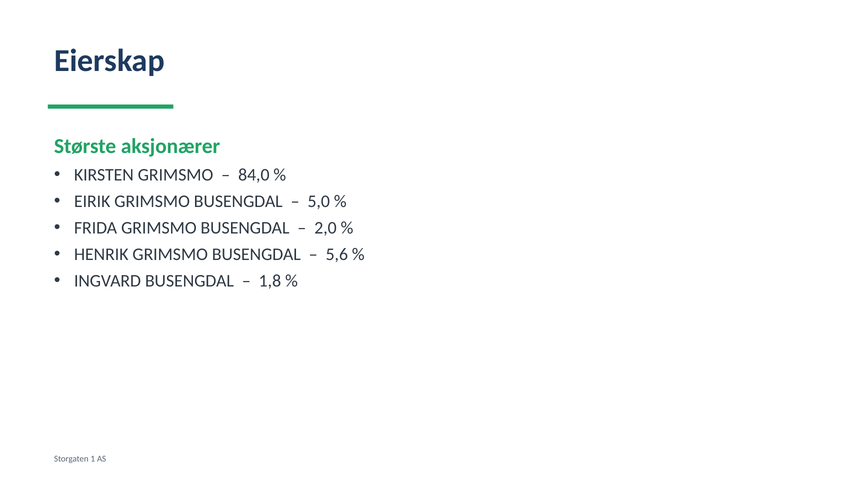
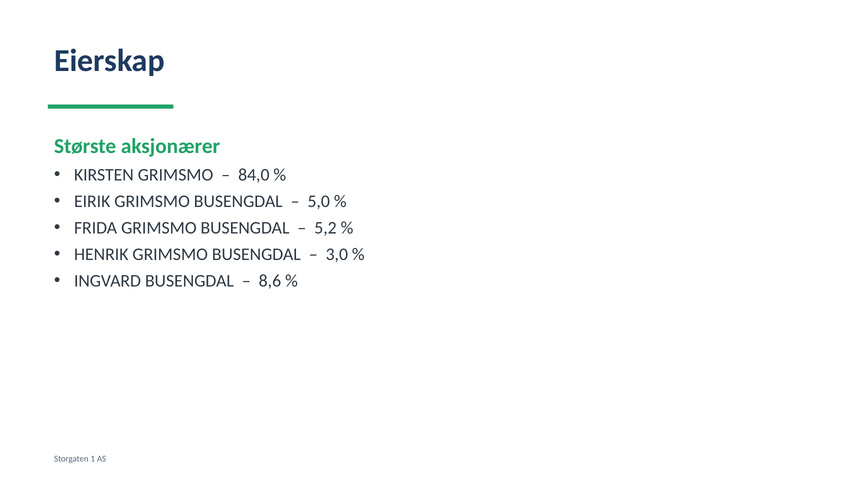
2,0: 2,0 -> 5,2
5,6: 5,6 -> 3,0
1,8: 1,8 -> 8,6
